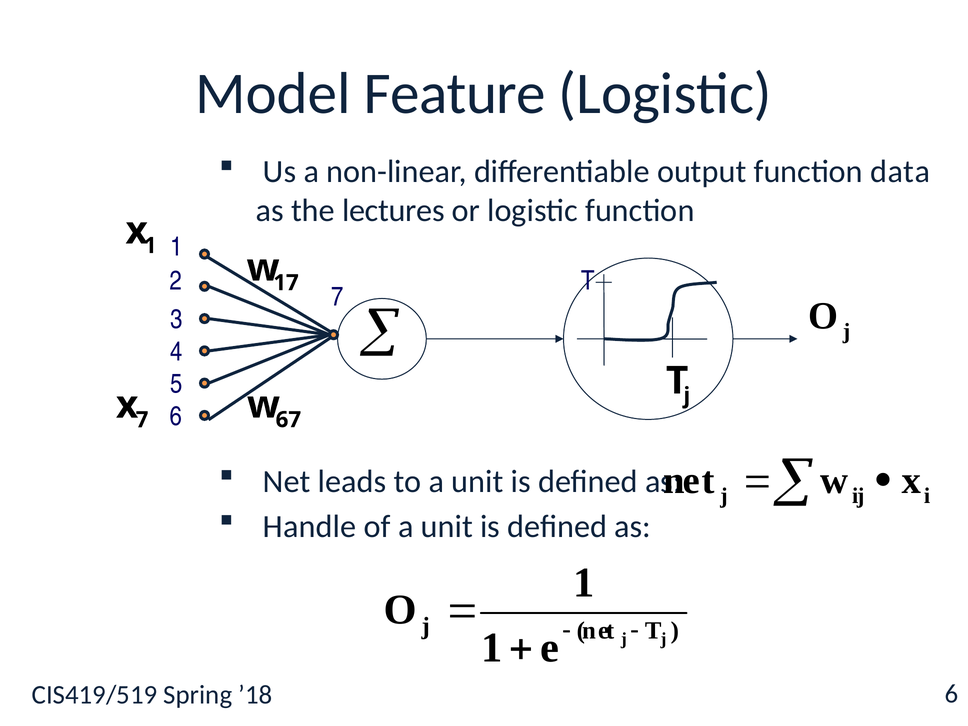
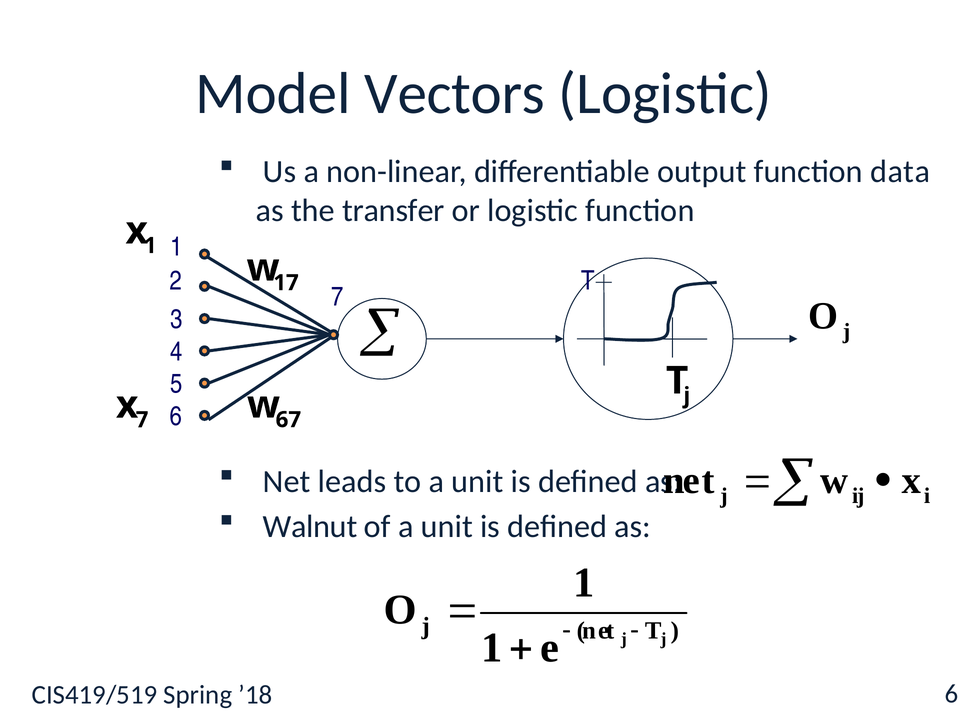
Feature: Feature -> Vectors
lectures: lectures -> transfer
Handle: Handle -> Walnut
